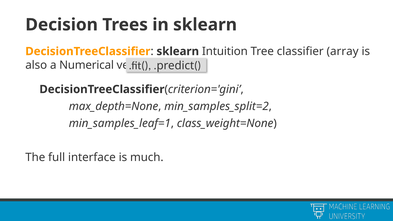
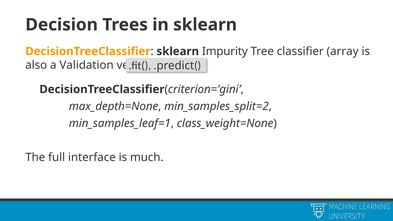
Intuition: Intuition -> Impurity
Numerical: Numerical -> Validation
